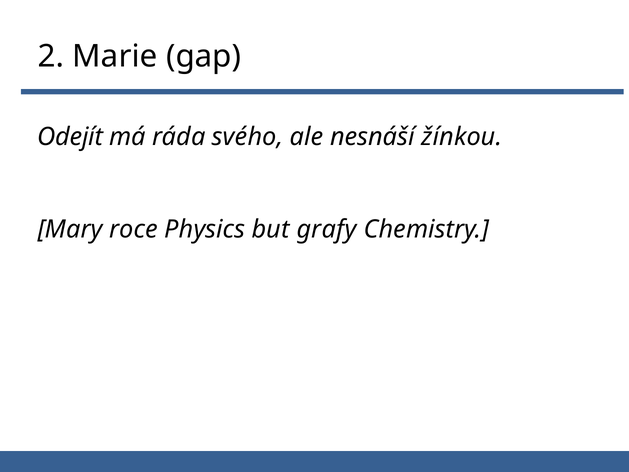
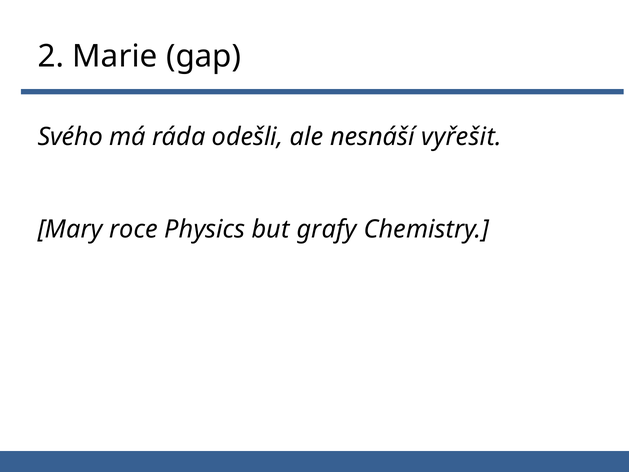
Odejít: Odejít -> Svého
svého: svého -> odešli
žínkou: žínkou -> vyřešit
